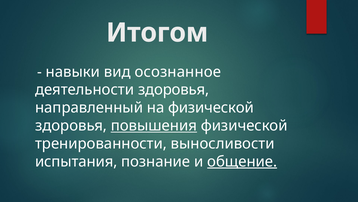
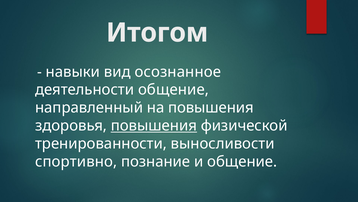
деятельности здоровья: здоровья -> общение
на физической: физической -> повышения
испытания: испытания -> спортивно
общение at (242, 161) underline: present -> none
